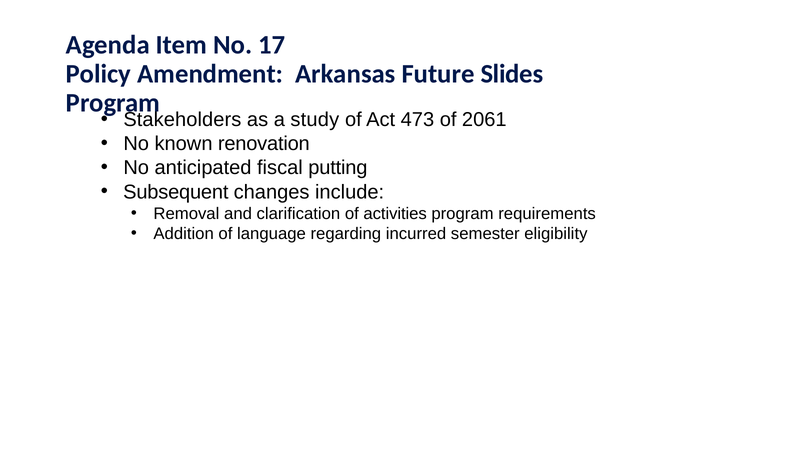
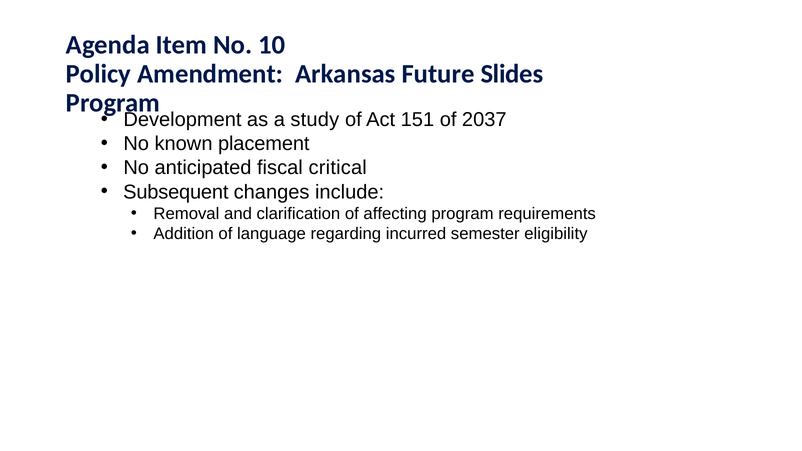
17: 17 -> 10
Stakeholders: Stakeholders -> Development
473: 473 -> 151
2061: 2061 -> 2037
renovation: renovation -> placement
putting: putting -> critical
activities: activities -> affecting
